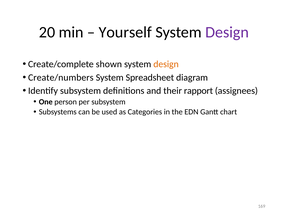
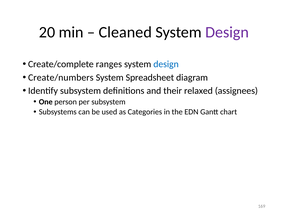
Yourself: Yourself -> Cleaned
shown: shown -> ranges
design at (166, 64) colour: orange -> blue
rapport: rapport -> relaxed
